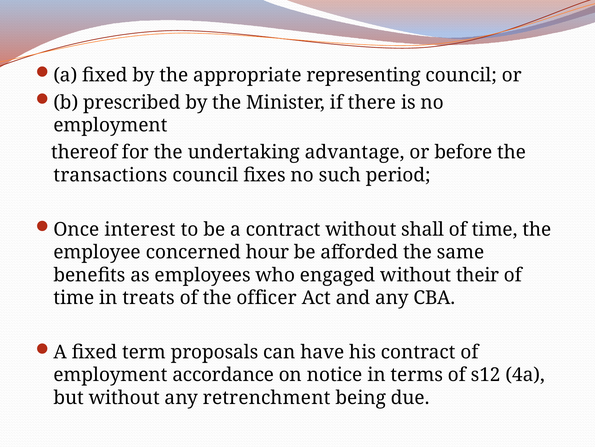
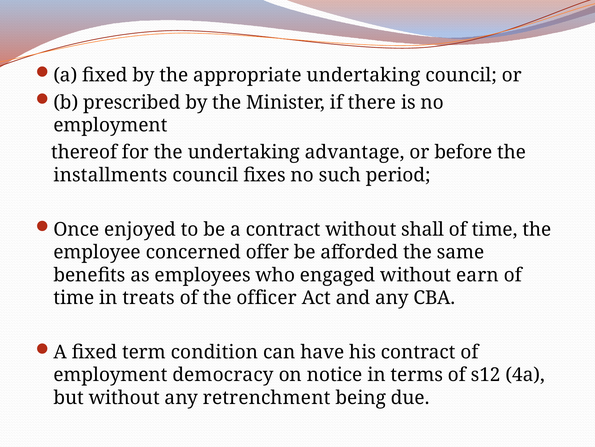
appropriate representing: representing -> undertaking
transactions: transactions -> installments
interest: interest -> enjoyed
hour: hour -> offer
their: their -> earn
proposals: proposals -> condition
accordance: accordance -> democracy
